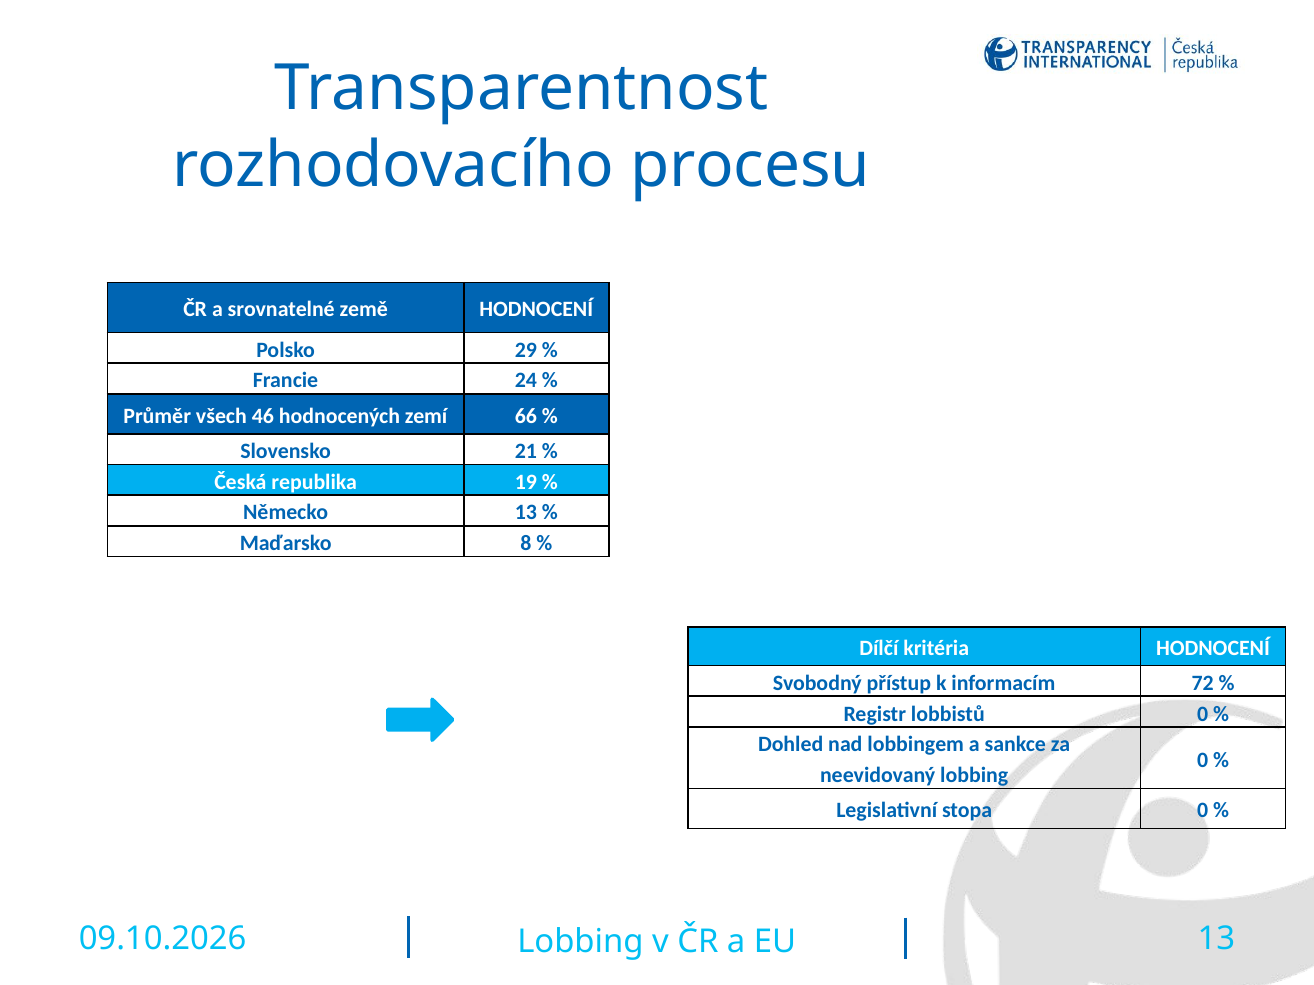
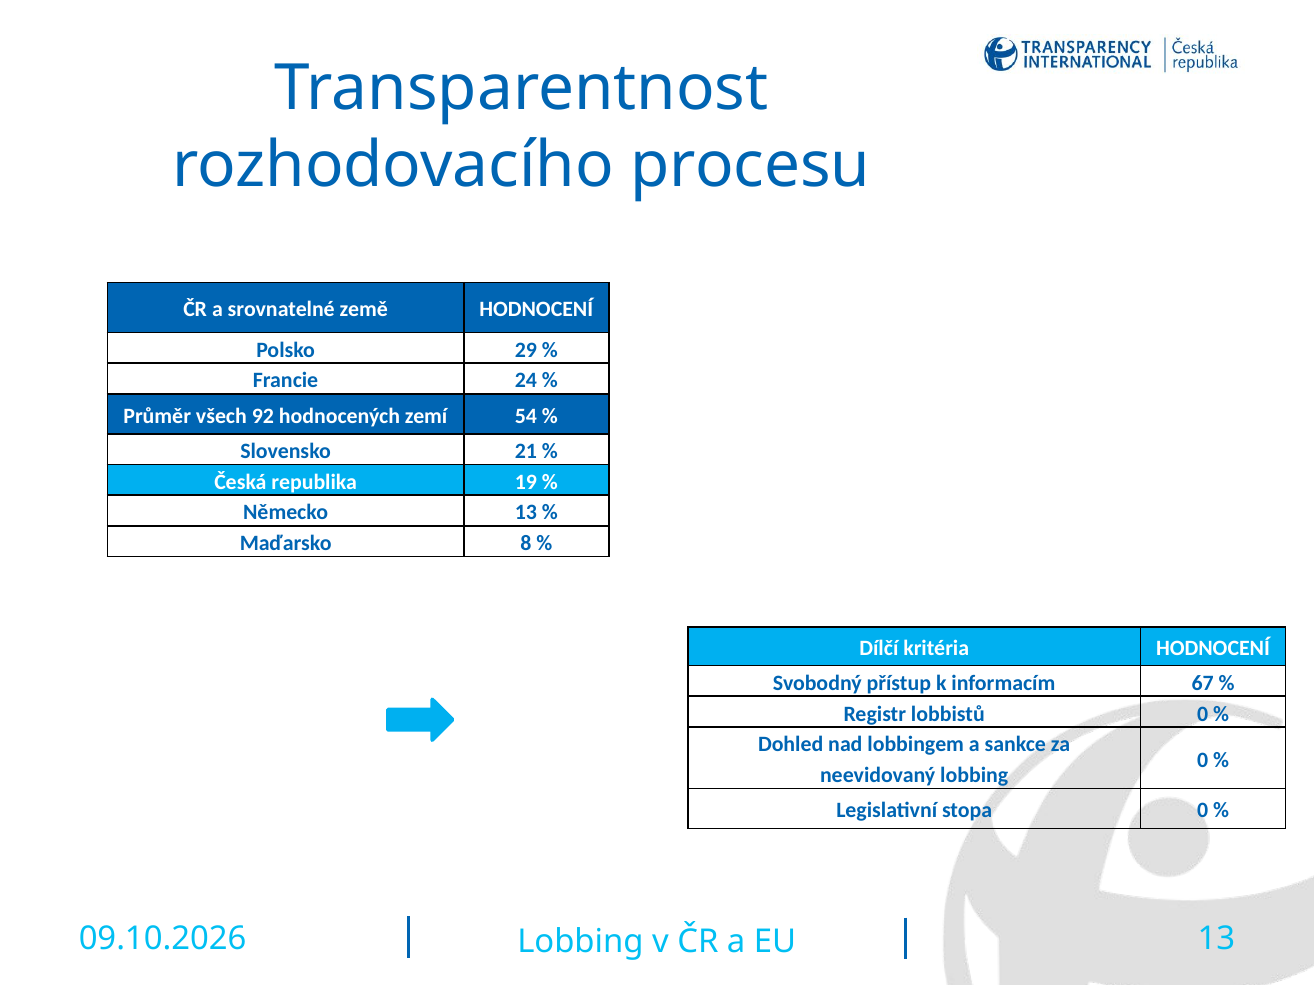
46: 46 -> 92
66: 66 -> 54
72: 72 -> 67
